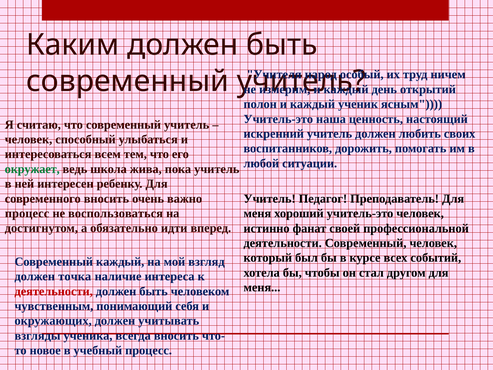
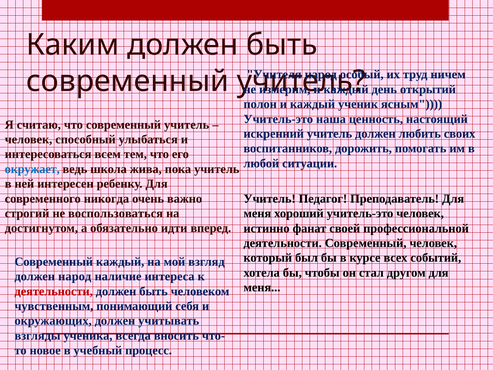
окружает colour: green -> blue
современного вносить: вносить -> никогда
процесс at (27, 213): процесс -> строгий
должен точка: точка -> народ
